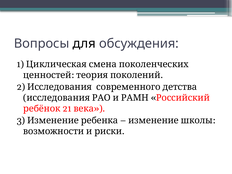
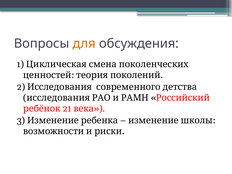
для colour: black -> orange
